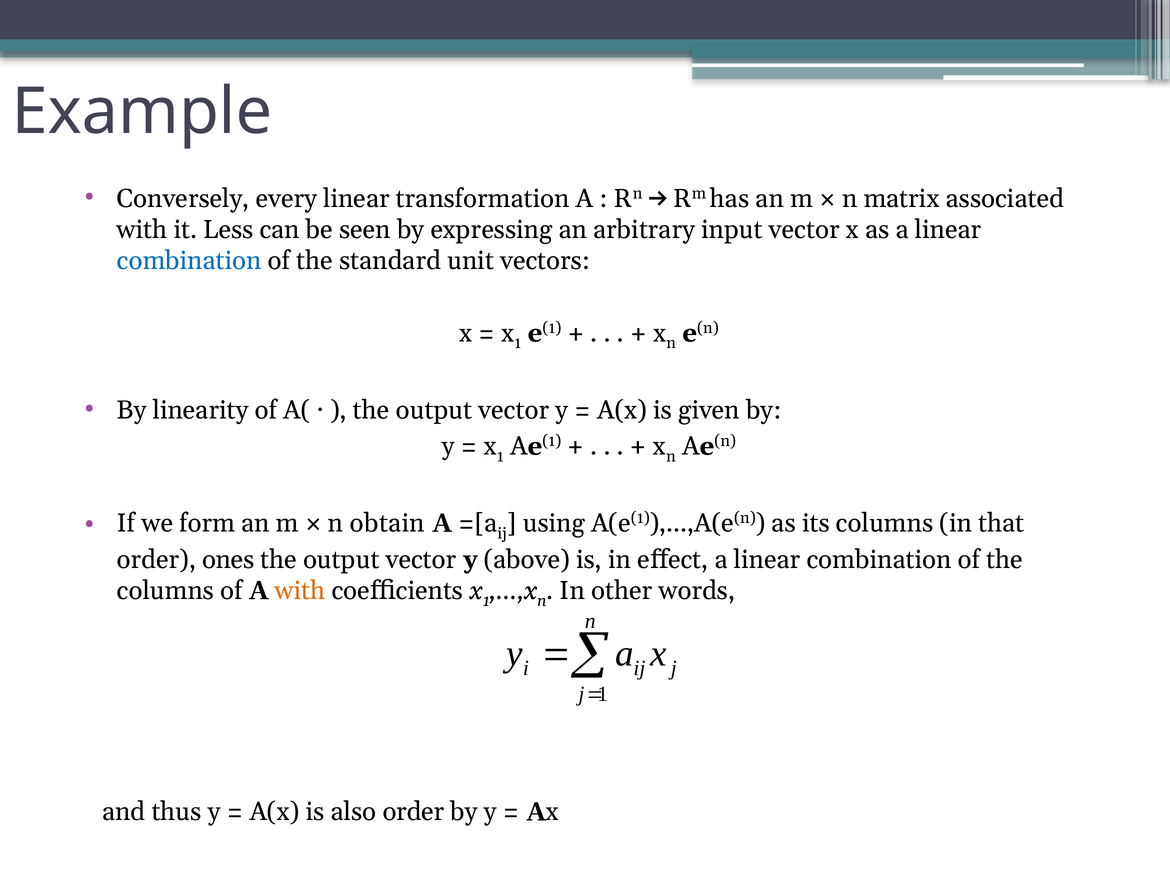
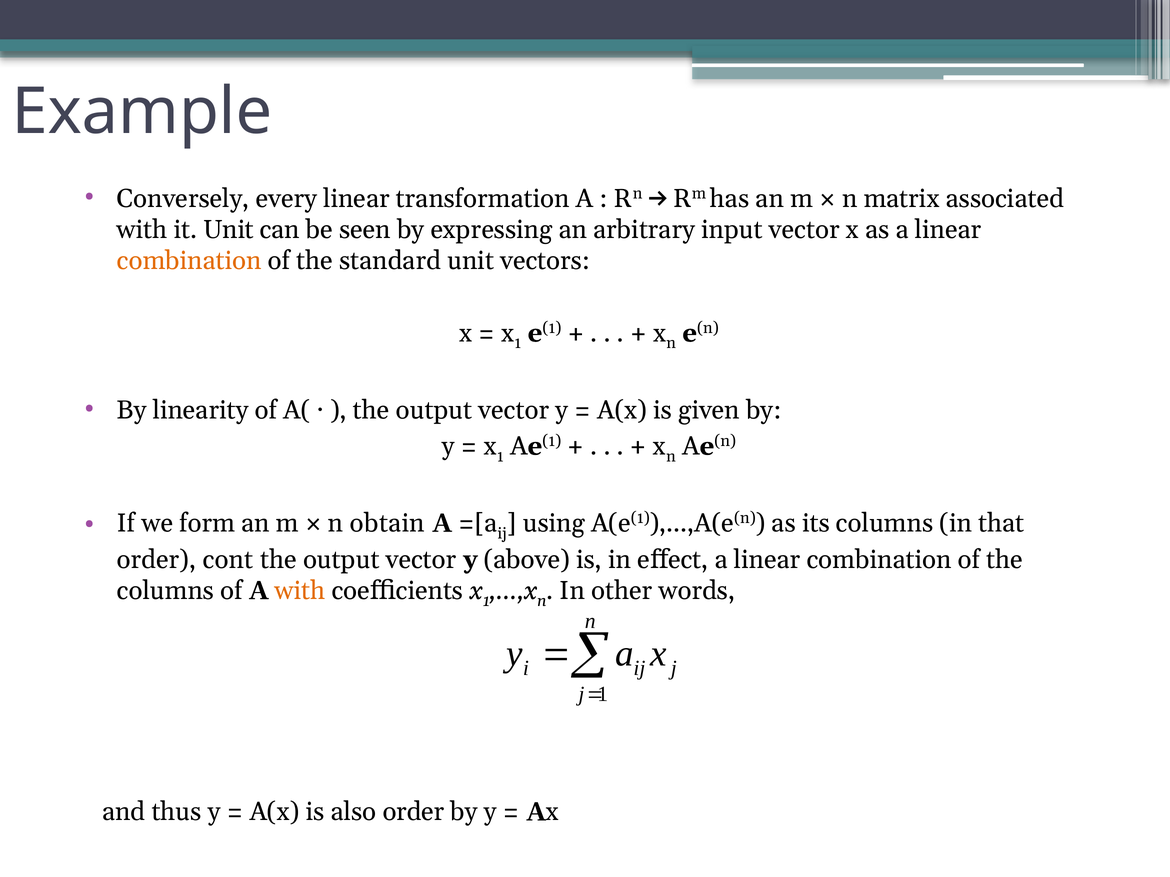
it Less: Less -> Unit
combination at (189, 261) colour: blue -> orange
ones: ones -> cont
